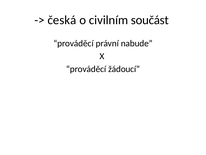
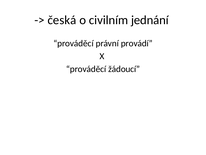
součást: součást -> jednání
nabude: nabude -> provádí
